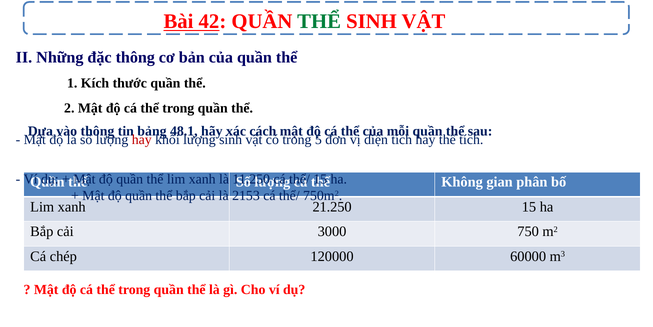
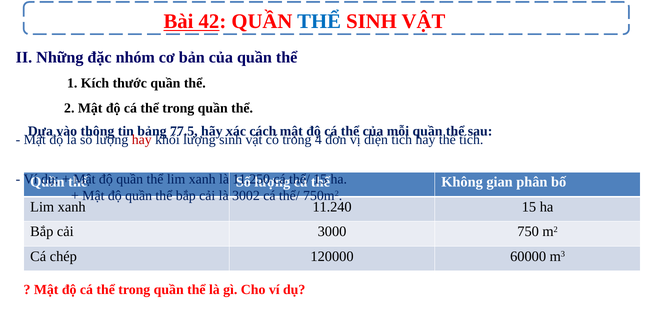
THỂ at (319, 21) colour: green -> blue
đặc thông: thông -> nhóm
48.1: 48.1 -> 77.5
5: 5 -> 4
2153: 2153 -> 3002
21.250: 21.250 -> 11.240
